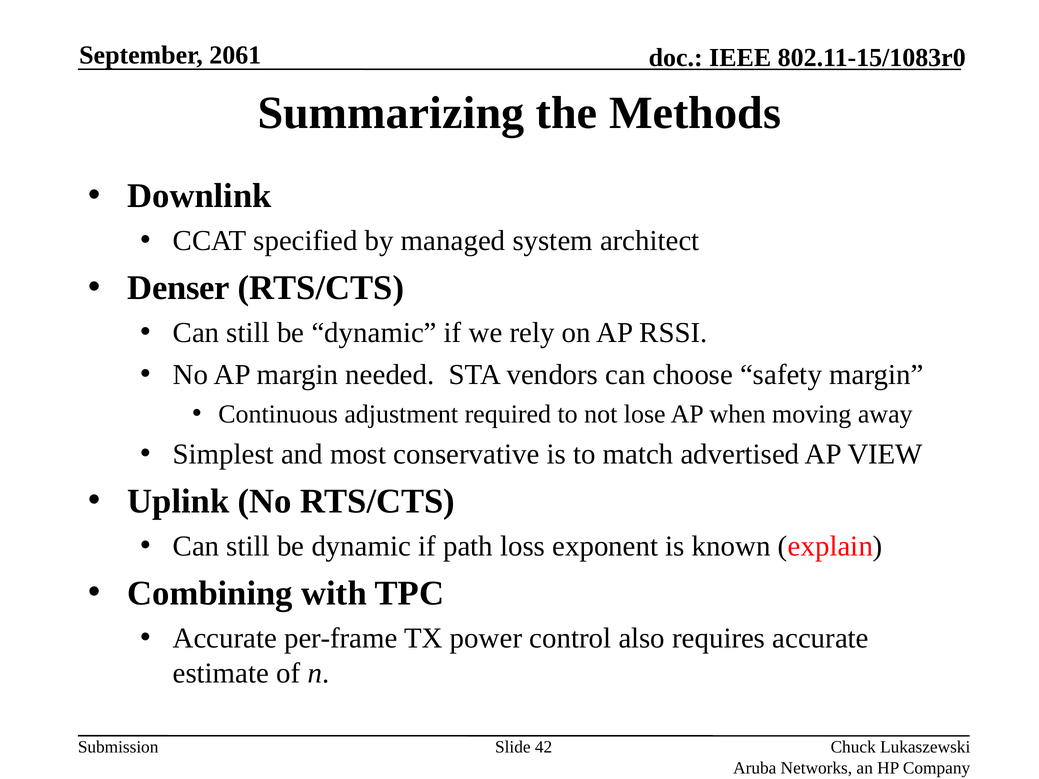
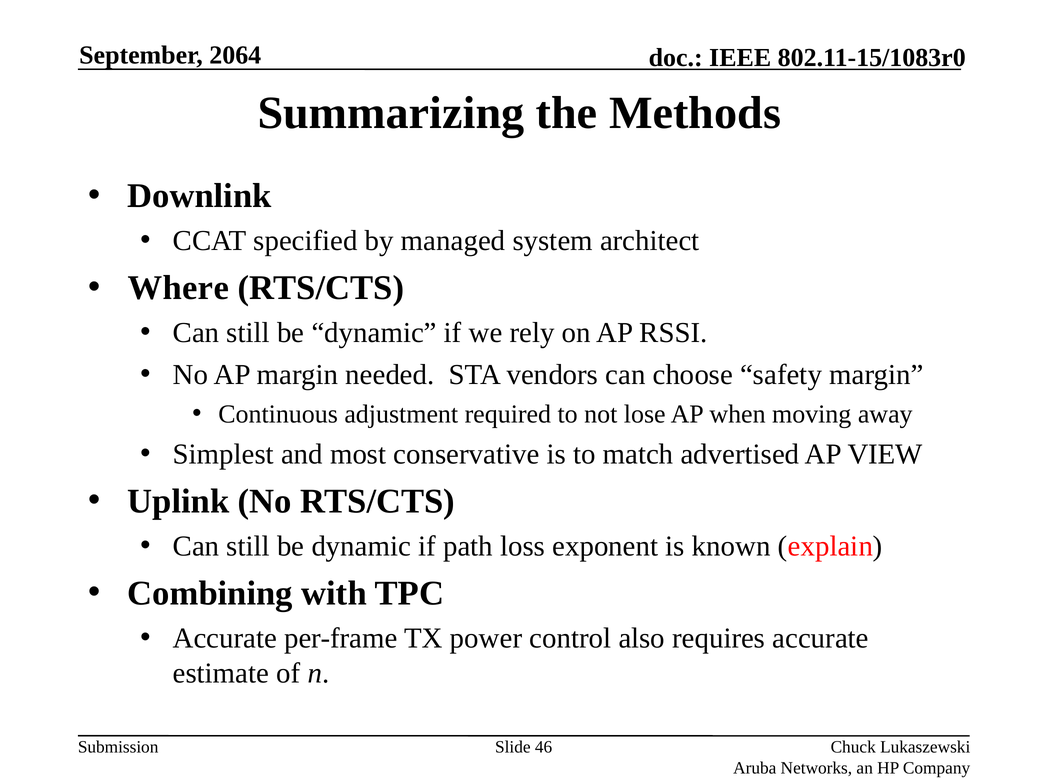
2061: 2061 -> 2064
Denser: Denser -> Where
42: 42 -> 46
